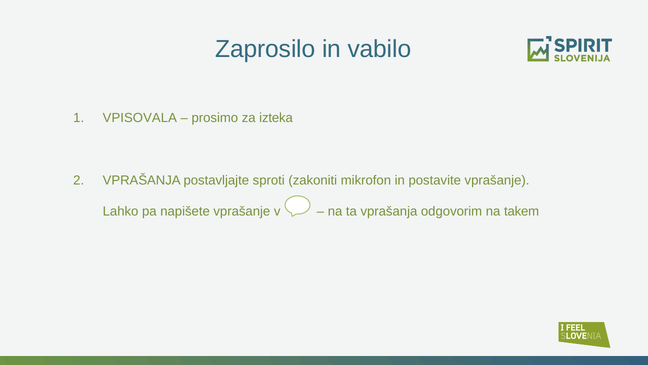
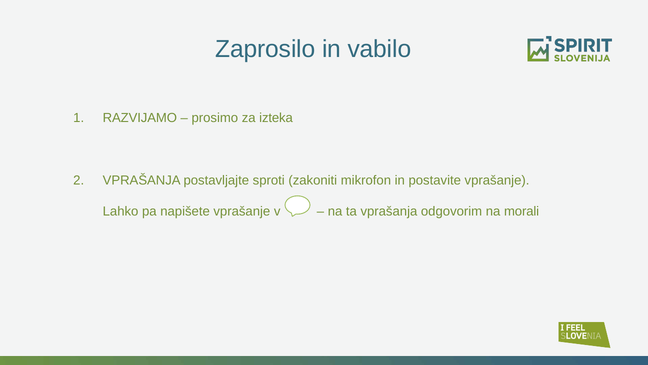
VPISOVALA: VPISOVALA -> RAZVIJAMO
takem: takem -> morali
